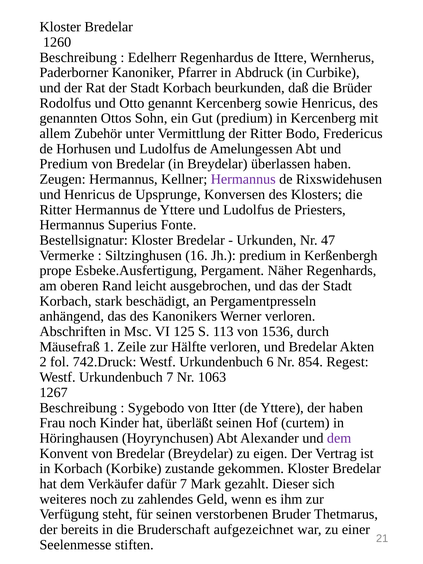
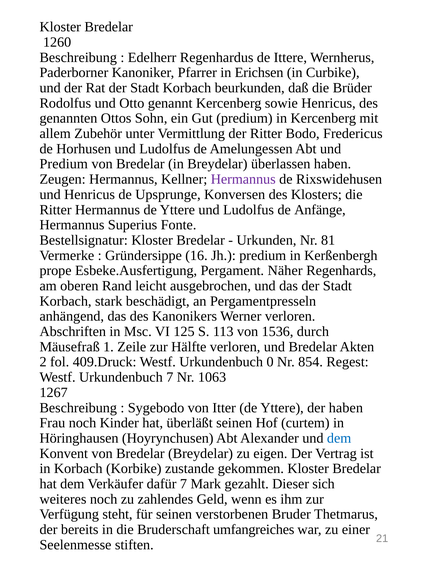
Abdruck: Abdruck -> Erichsen
Priesters: Priesters -> Anfänge
47: 47 -> 81
Siltzinghusen: Siltzinghusen -> Gründersippe
742.Druck: 742.Druck -> 409.Druck
6: 6 -> 0
dem at (339, 438) colour: purple -> blue
aufgezeichnet: aufgezeichnet -> umfangreiches
